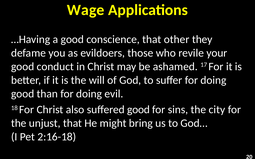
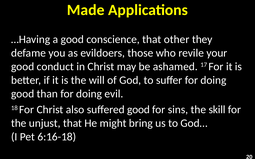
Wage: Wage -> Made
city: city -> skill
2:16-18: 2:16-18 -> 6:16-18
